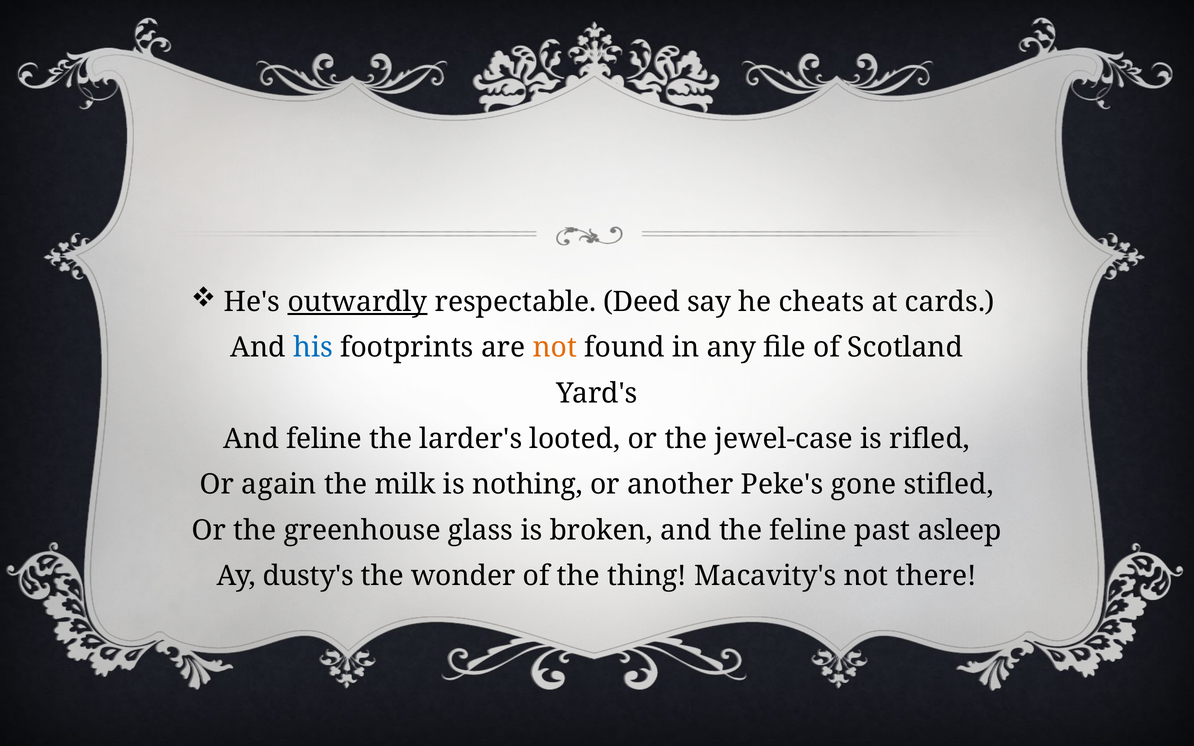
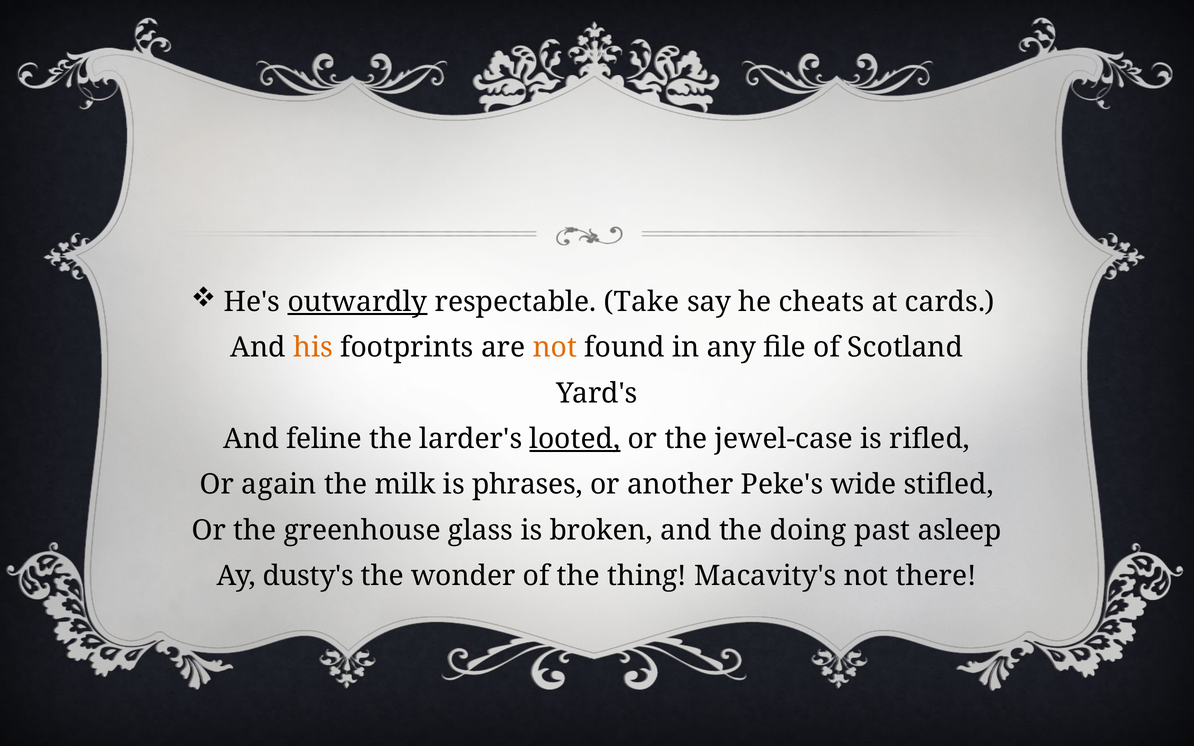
Deed: Deed -> Take
his colour: blue -> orange
looted underline: none -> present
nothing: nothing -> phrases
gone: gone -> wide
the feline: feline -> doing
